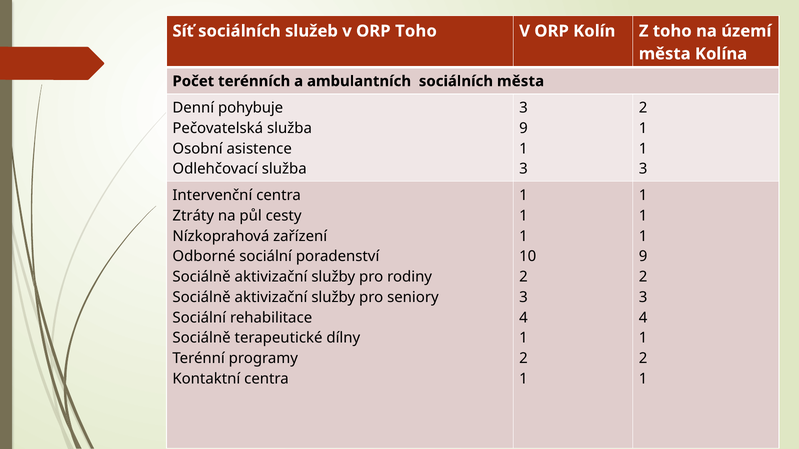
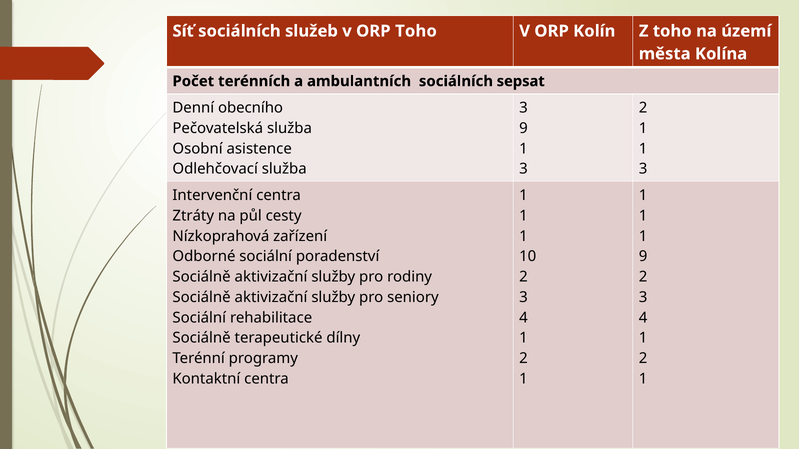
sociálních města: města -> sepsat
pohybuje: pohybuje -> obecního
